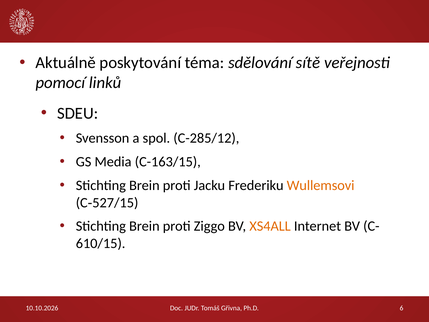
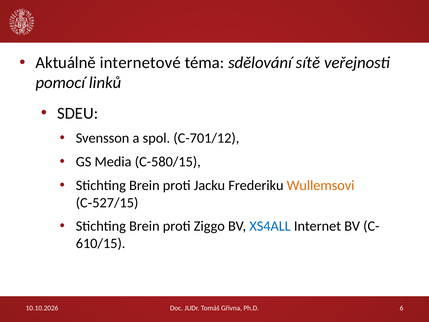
poskytování: poskytování -> internetové
C-285/12: C-285/12 -> C-701/12
C-163/15: C-163/15 -> C-580/15
XS4ALL colour: orange -> blue
